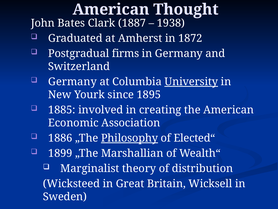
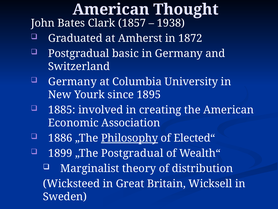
1887: 1887 -> 1857
firms: firms -> basic
University underline: present -> none
„The Marshallian: Marshallian -> Postgradual
